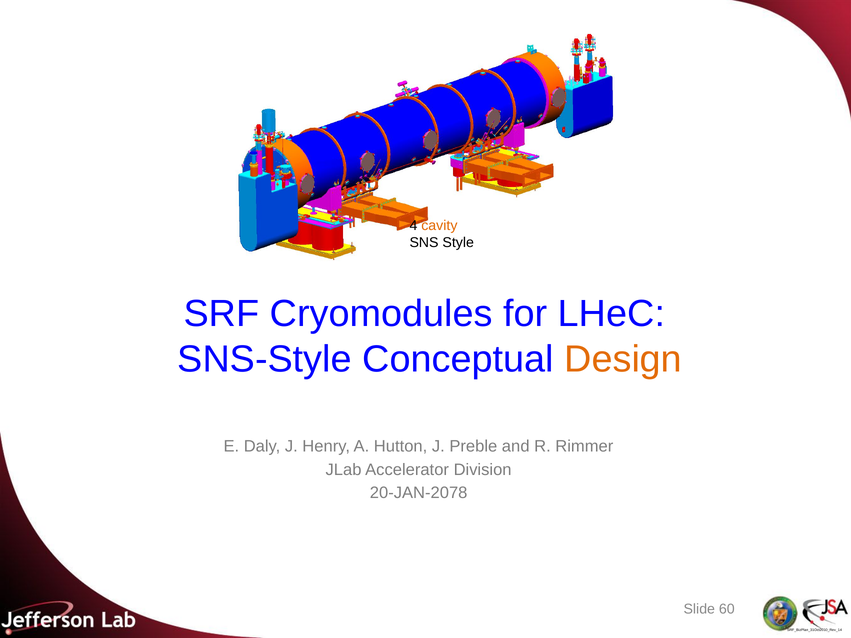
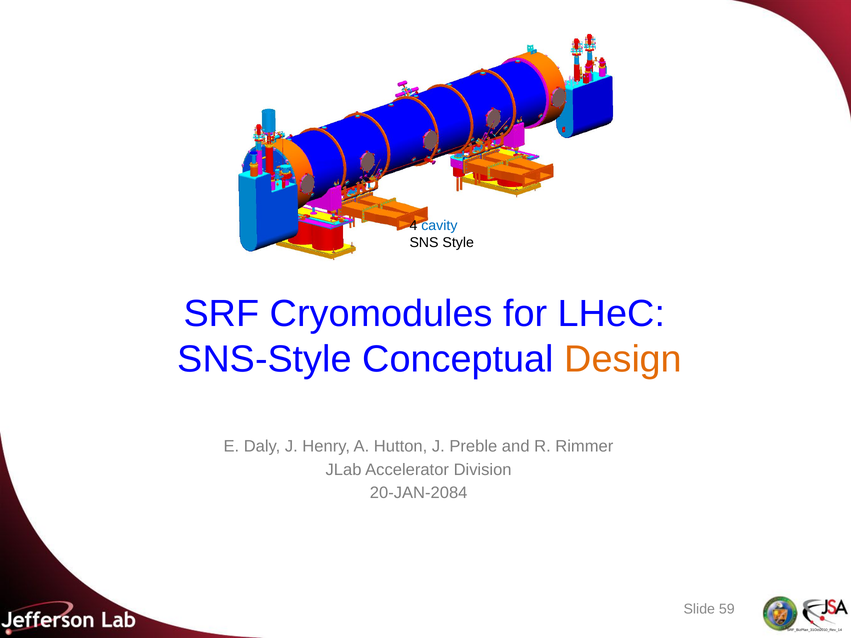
cavity colour: orange -> blue
20-JAN-2078: 20-JAN-2078 -> 20-JAN-2084
60: 60 -> 59
